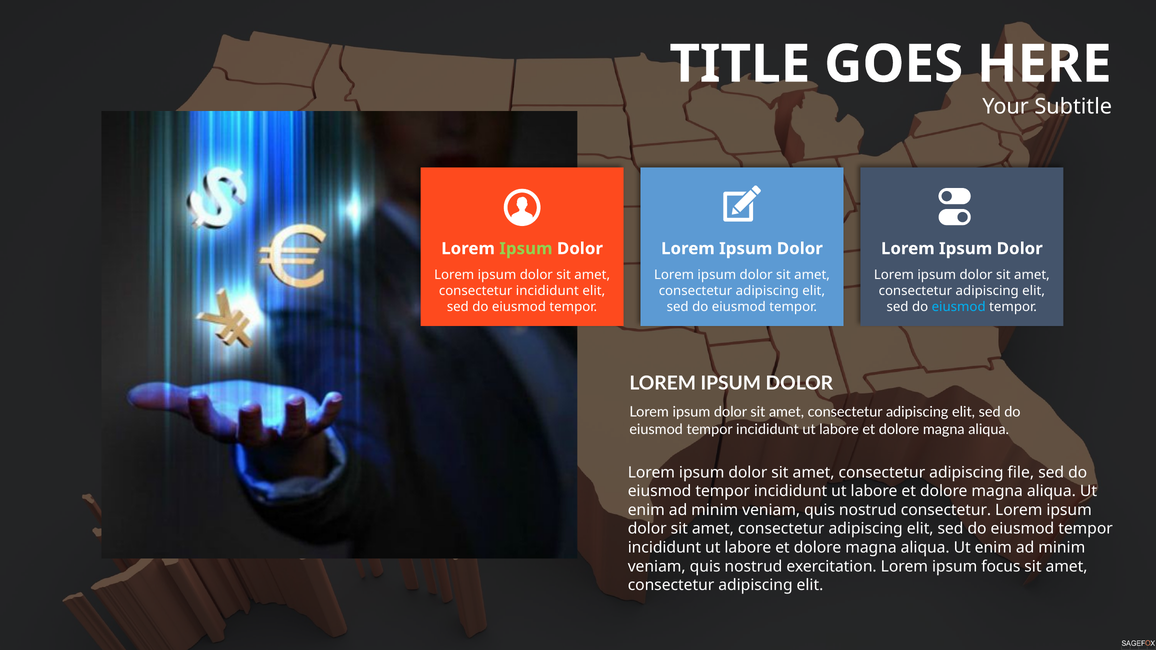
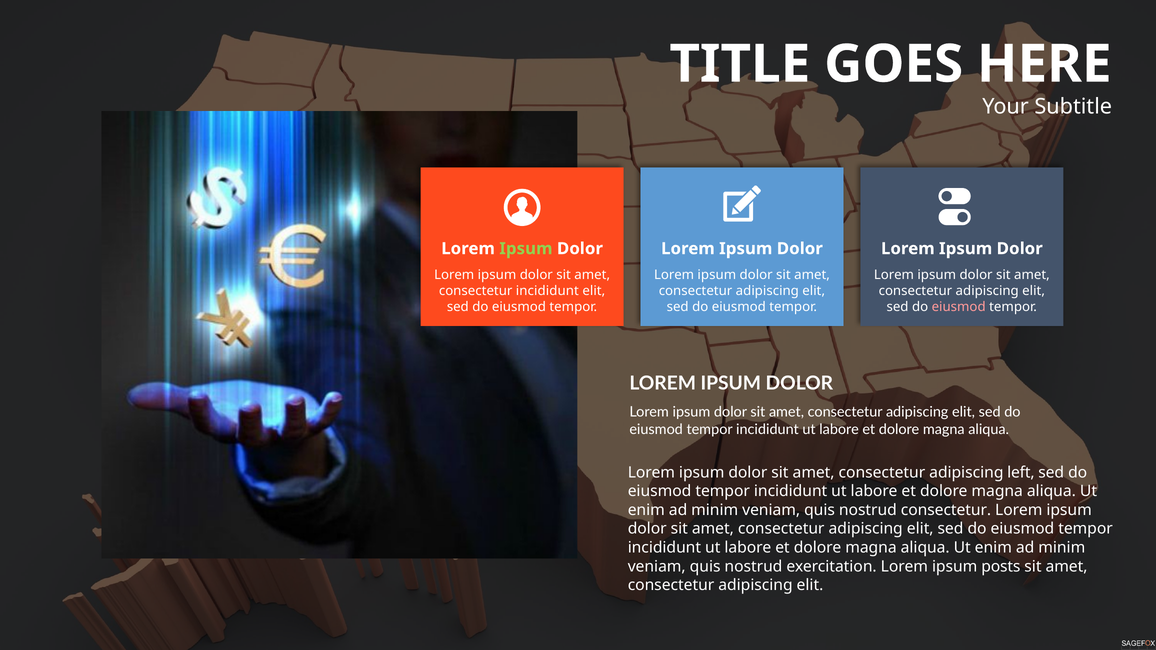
eiusmod at (959, 307) colour: light blue -> pink
file: file -> left
focus: focus -> posts
